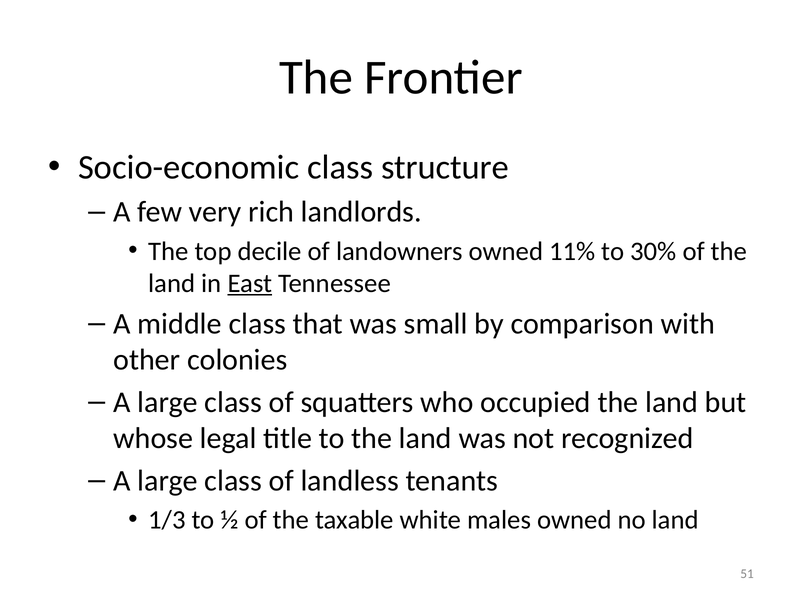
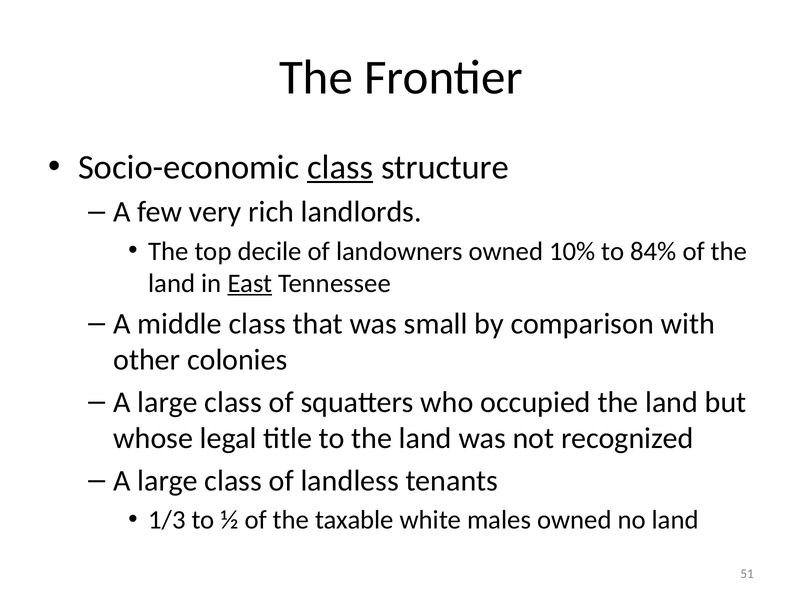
class at (340, 168) underline: none -> present
11%: 11% -> 10%
30%: 30% -> 84%
